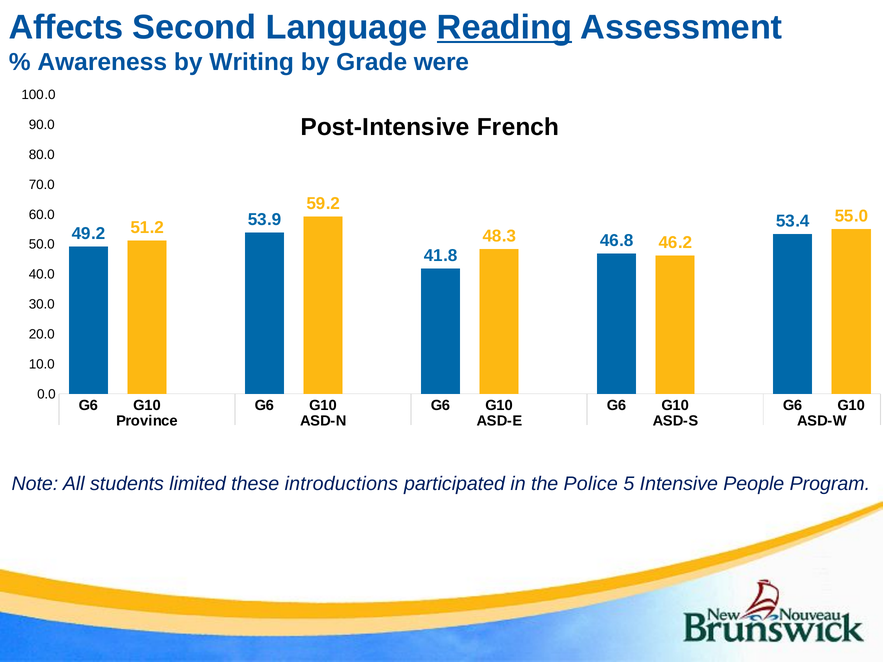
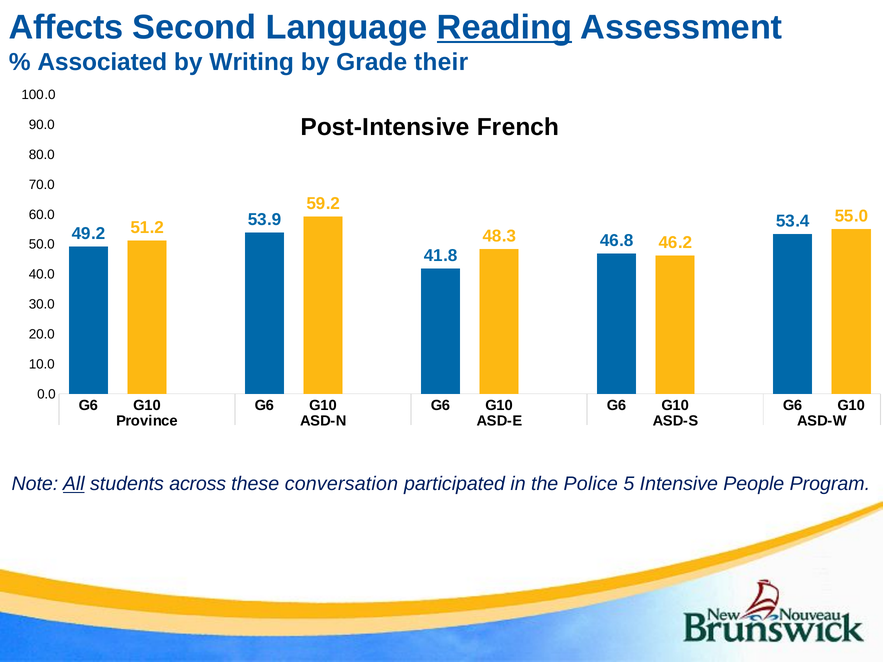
Awareness: Awareness -> Associated
were: were -> their
All underline: none -> present
limited: limited -> across
introductions: introductions -> conversation
